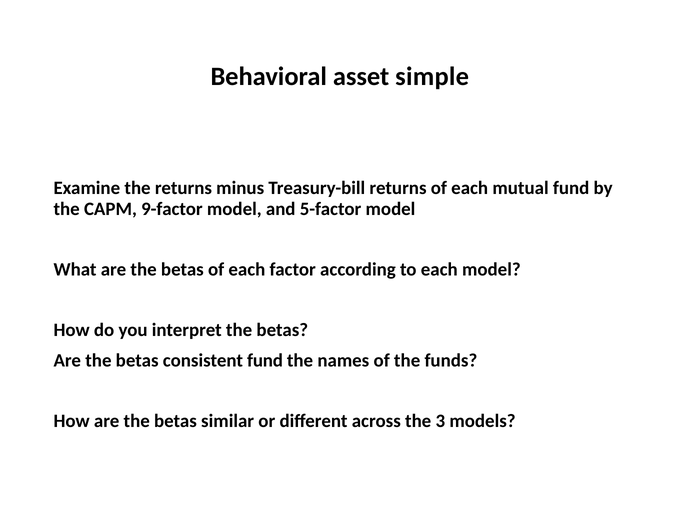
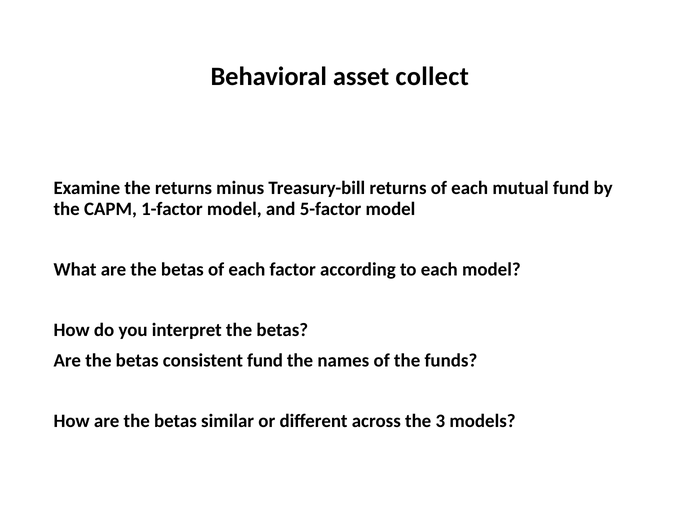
simple: simple -> collect
9-factor: 9-factor -> 1-factor
